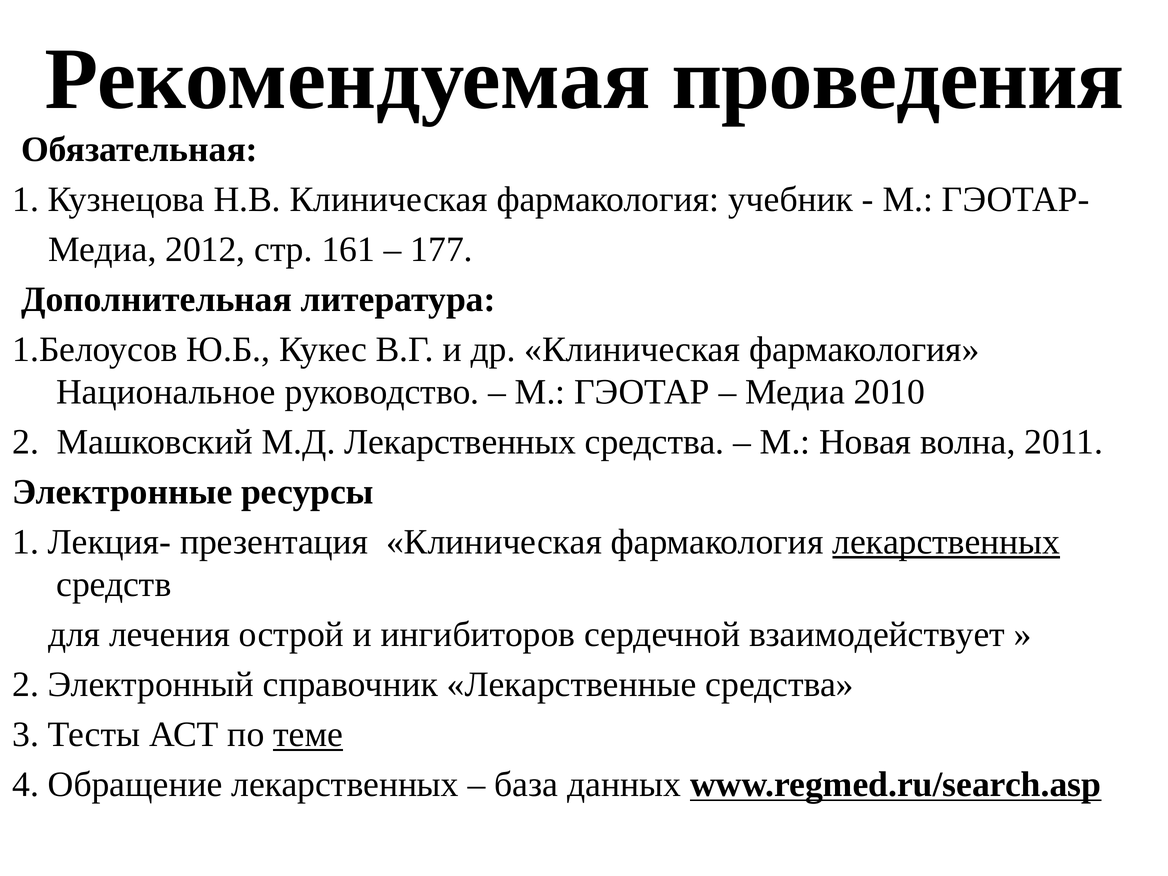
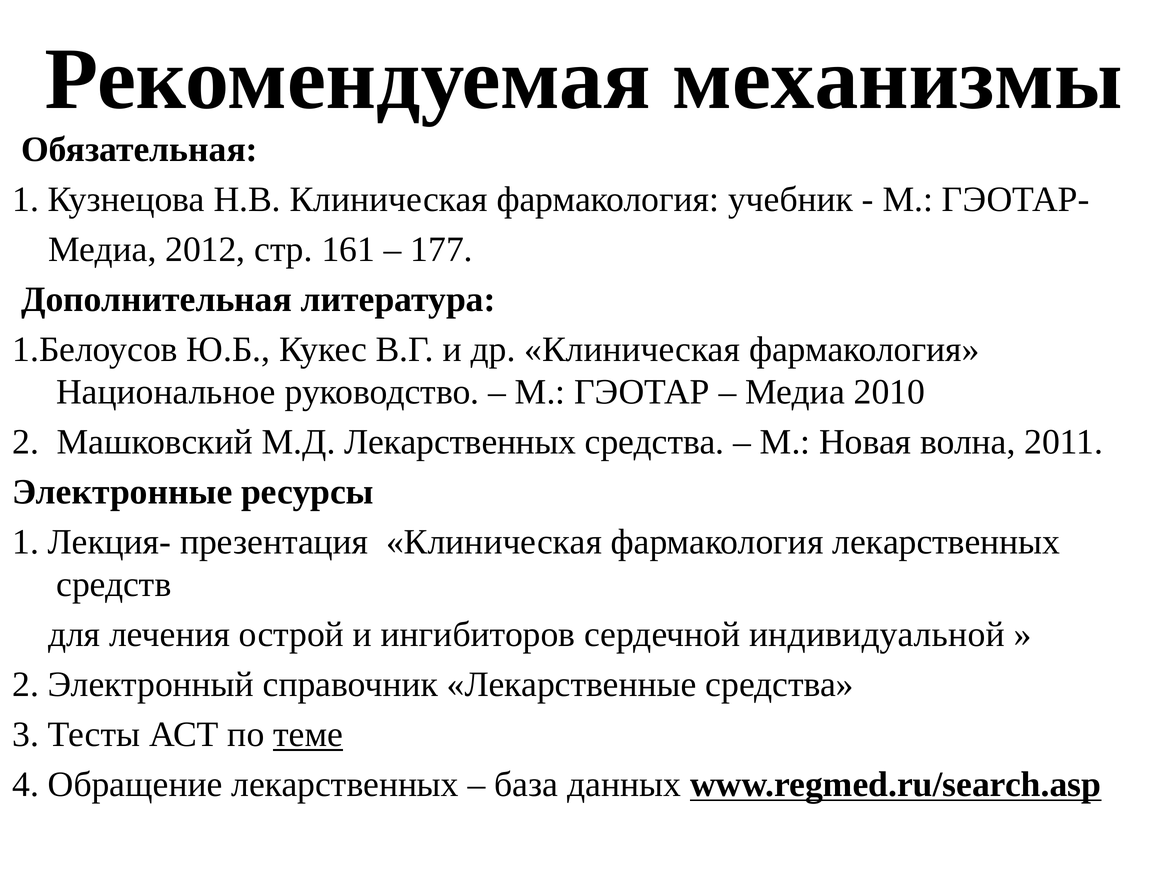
проведения: проведения -> механизмы
лекарственных at (946, 542) underline: present -> none
взаимодействует: взаимодействует -> индивидуальной
